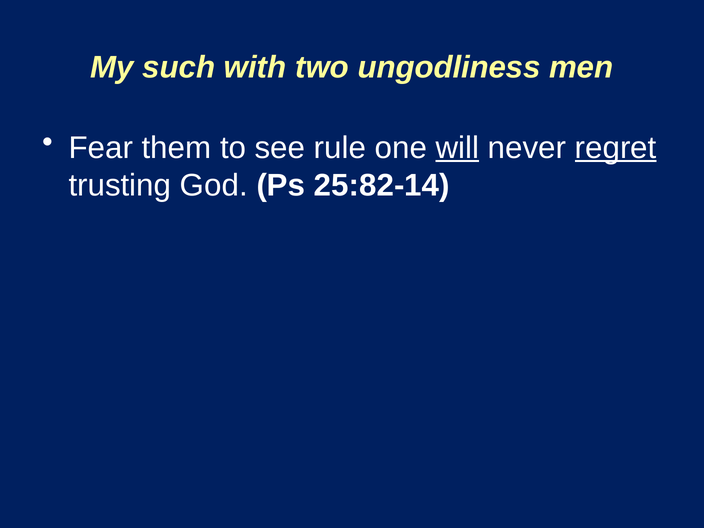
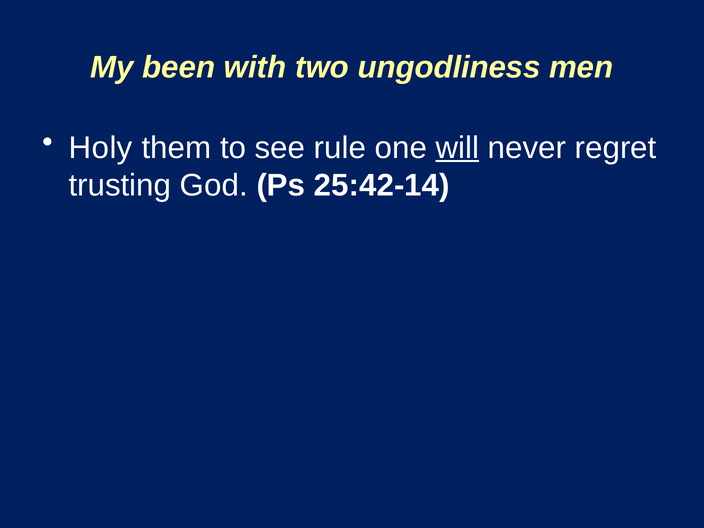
such: such -> been
Fear: Fear -> Holy
regret underline: present -> none
25:82-14: 25:82-14 -> 25:42-14
